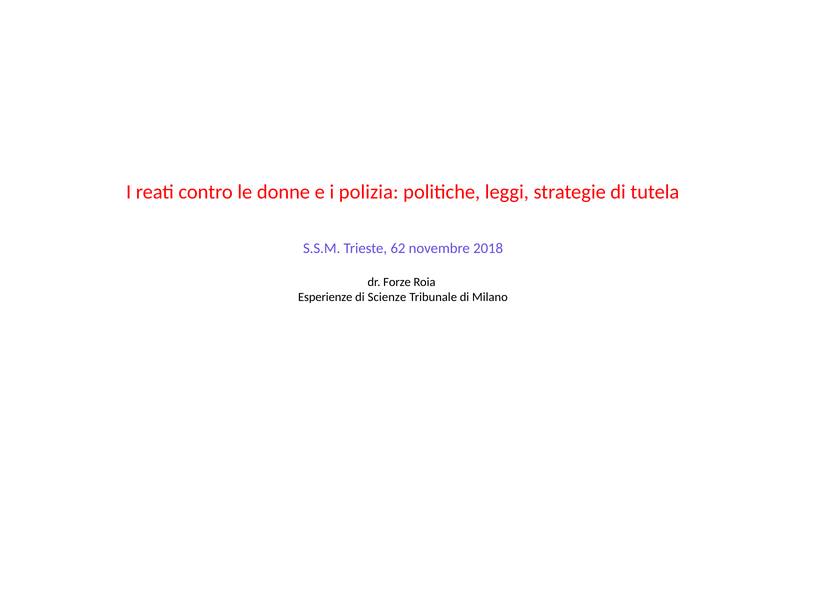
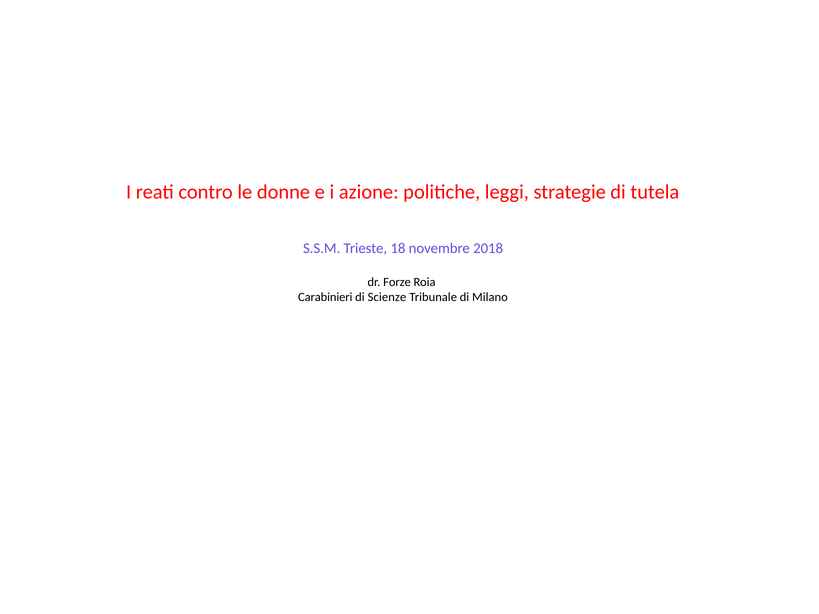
polizia: polizia -> azione
62: 62 -> 18
Esperienze: Esperienze -> Carabinieri
